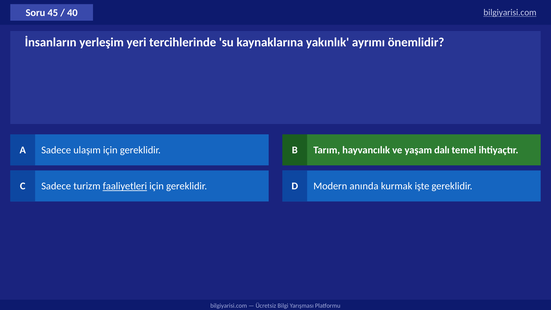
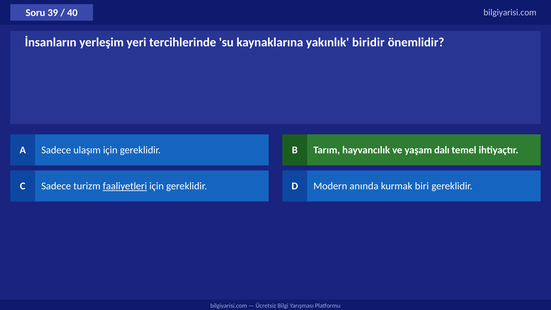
45: 45 -> 39
bilgiyarisi.com at (510, 12) underline: present -> none
ayrımı: ayrımı -> biridir
işte: işte -> biri
